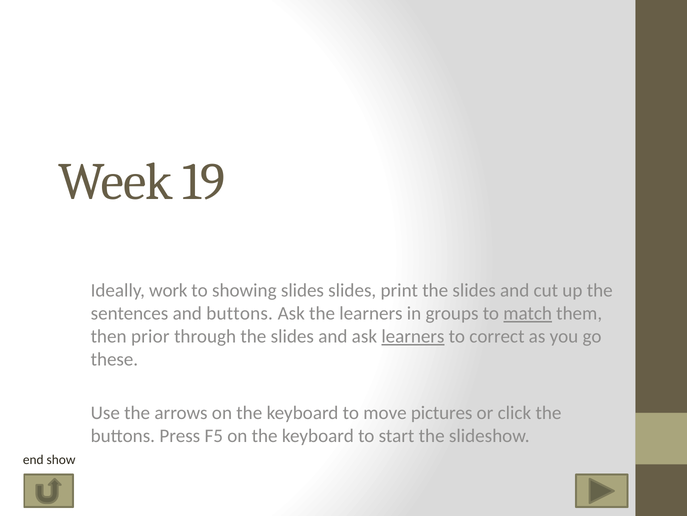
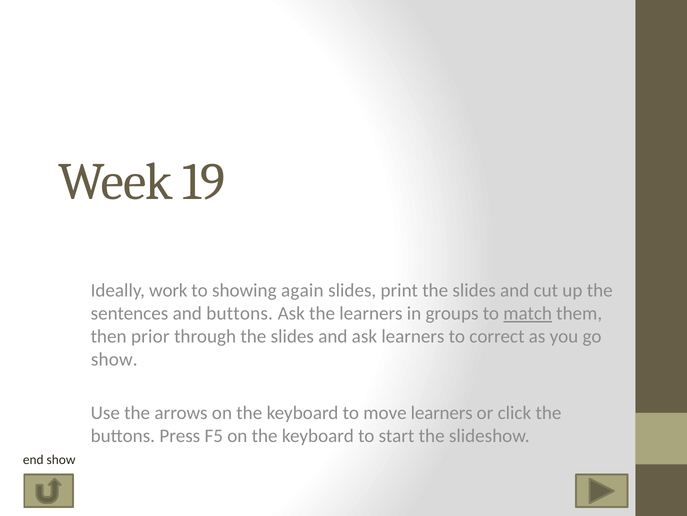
showing slides: slides -> again
learners at (413, 336) underline: present -> none
these at (114, 359): these -> show
move pictures: pictures -> learners
